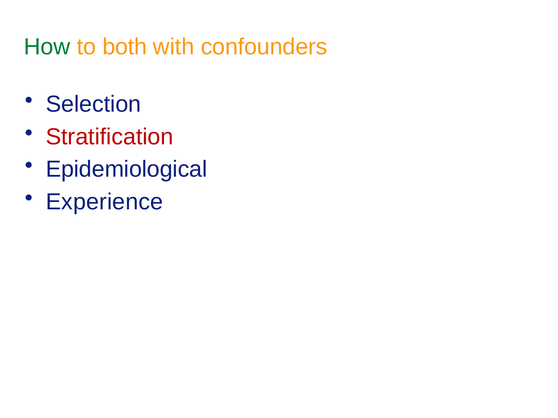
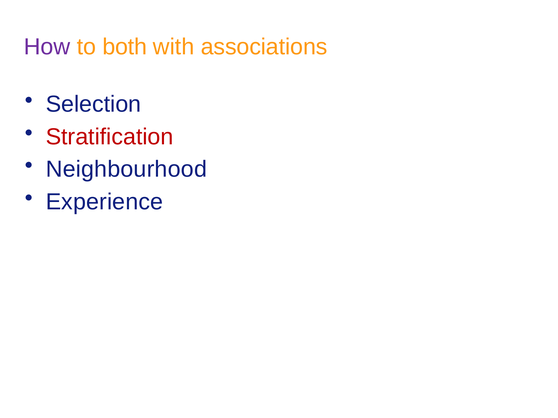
How colour: green -> purple
confounders: confounders -> associations
Epidemiological: Epidemiological -> Neighbourhood
